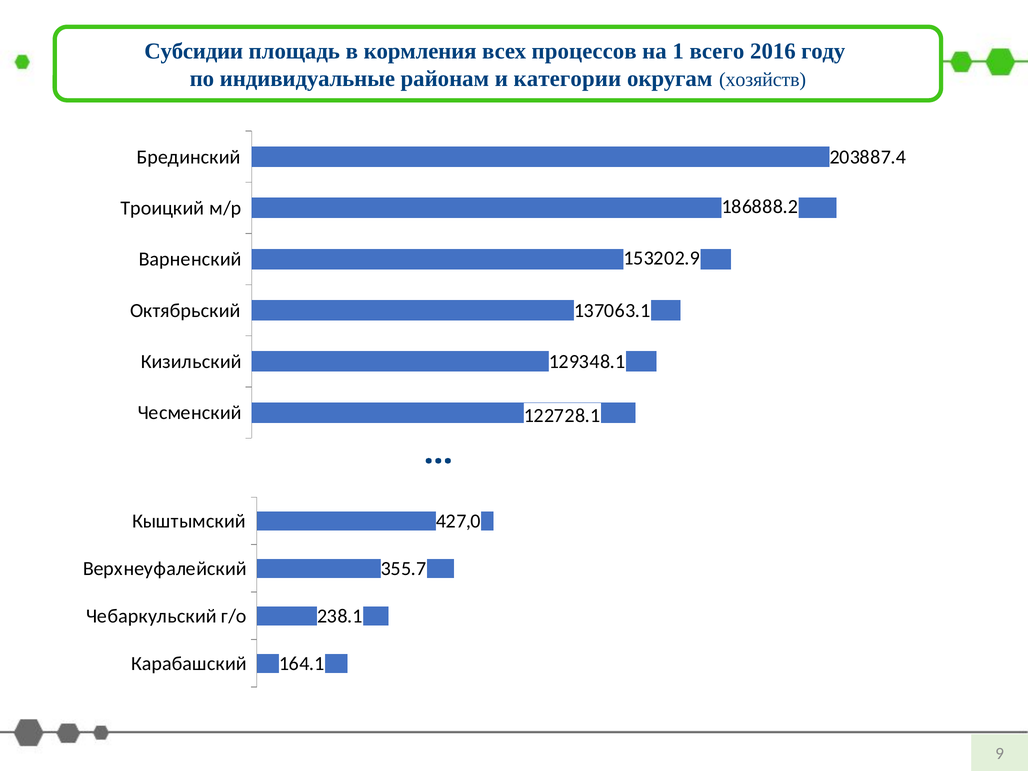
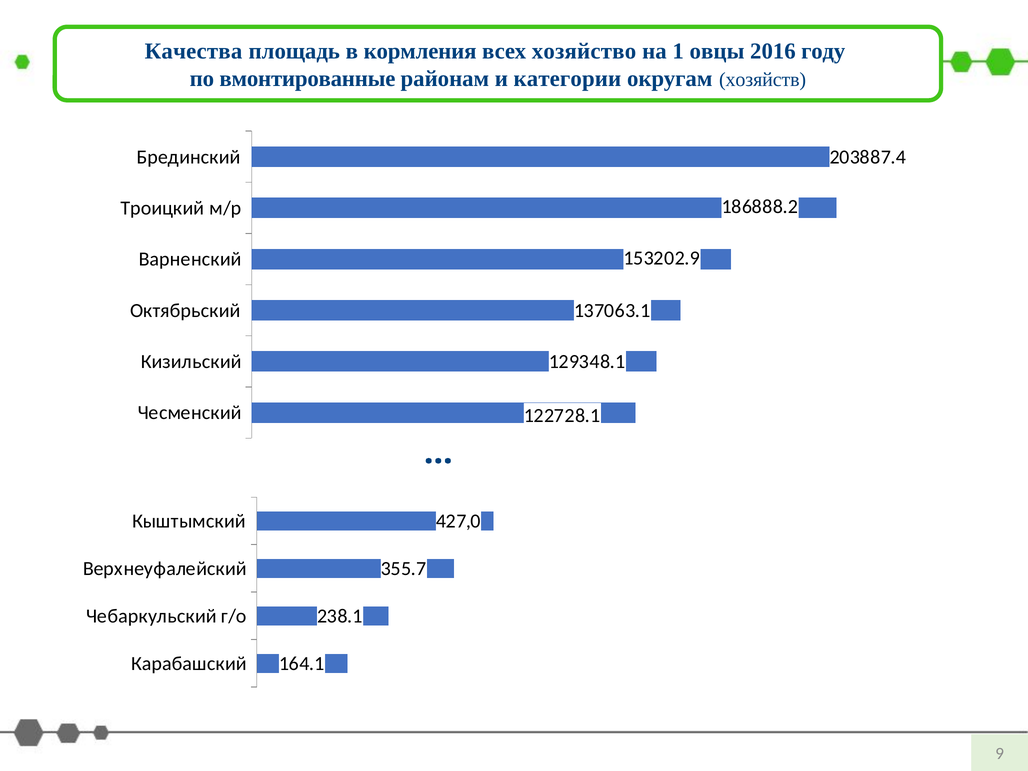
Субсидии: Субсидии -> Качества
процессов: процессов -> хозяйство
всего: всего -> овцы
индивидуальные: индивидуальные -> вмонтированные
